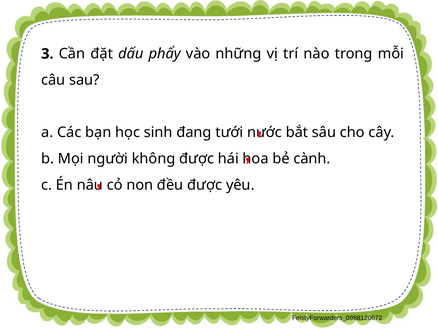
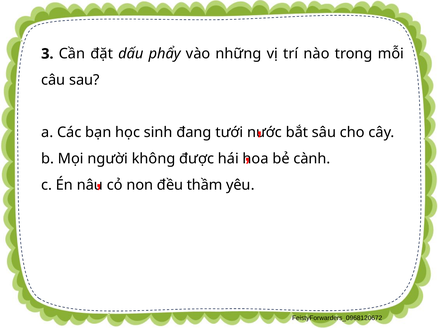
đều được: được -> thầm
